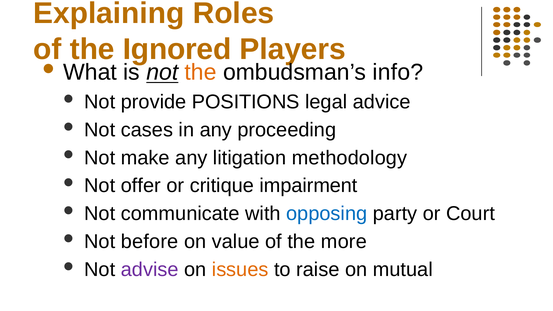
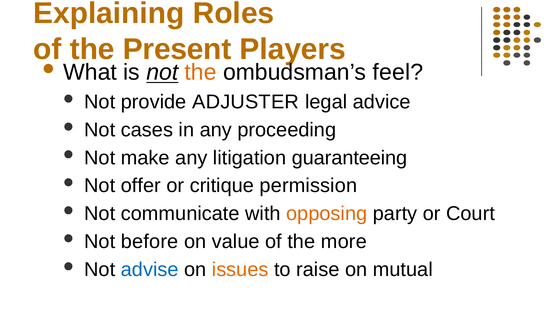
Ignored: Ignored -> Present
info: info -> feel
POSITIONS: POSITIONS -> ADJUSTER
methodology: methodology -> guaranteeing
impairment: impairment -> permission
opposing colour: blue -> orange
advise colour: purple -> blue
